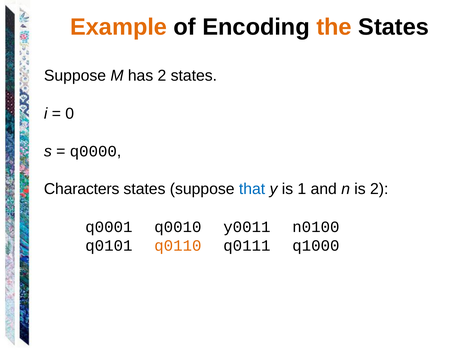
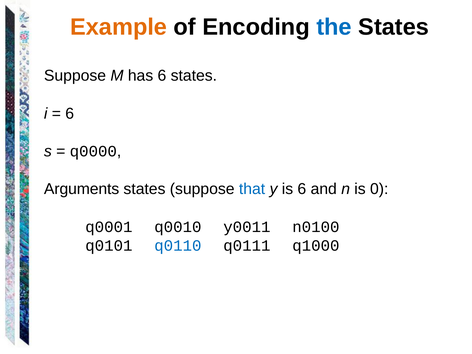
the colour: orange -> blue
has 2: 2 -> 6
0 at (70, 114): 0 -> 6
Characters: Characters -> Arguments
is 1: 1 -> 6
is 2: 2 -> 0
q0110 colour: orange -> blue
